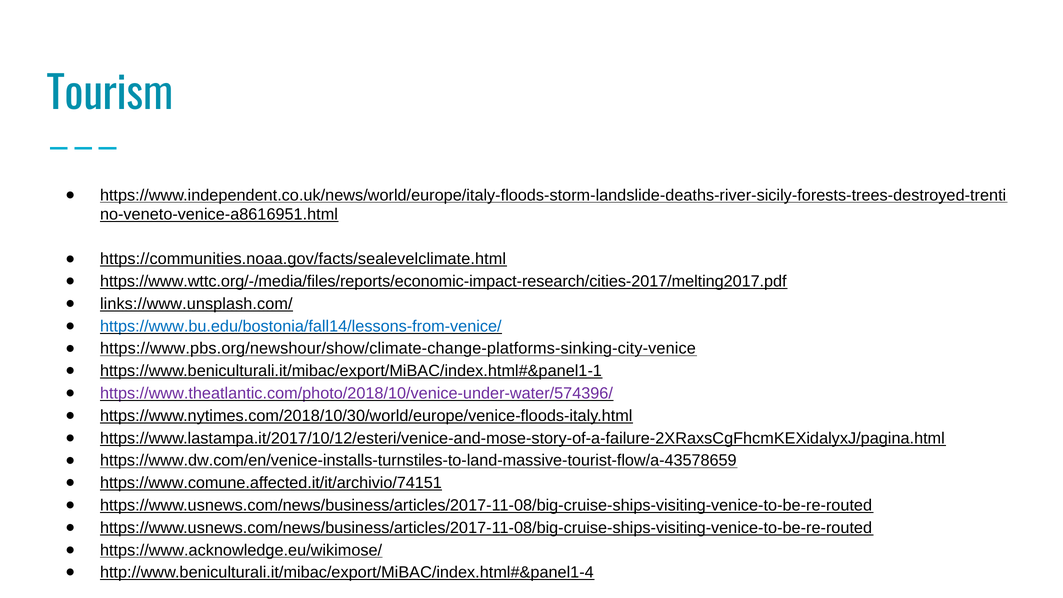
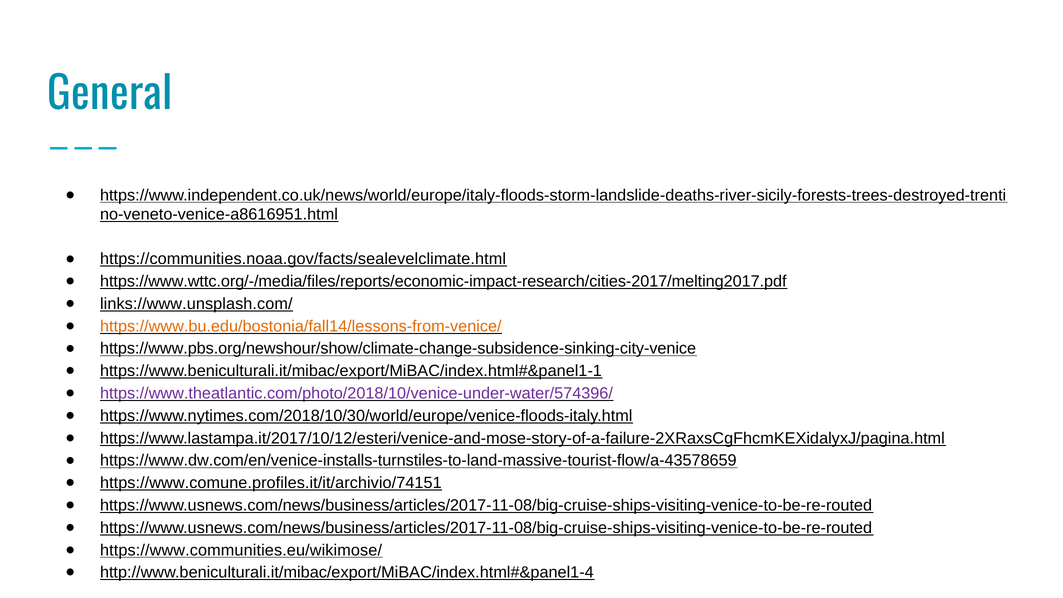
Tourism: Tourism -> General
https://www.bu.edu/bostonia/fall14/lessons-from-venice/ colour: blue -> orange
https://www.pbs.org/newshour/show/climate-change-platforms-sinking-city-venice: https://www.pbs.org/newshour/show/climate-change-platforms-sinking-city-venice -> https://www.pbs.org/newshour/show/climate-change-subsidence-sinking-city-venice
https://www.comune.affected.it/it/archivio/74151: https://www.comune.affected.it/it/archivio/74151 -> https://www.comune.profiles.it/it/archivio/74151
https://www.acknowledge.eu/wikimose/: https://www.acknowledge.eu/wikimose/ -> https://www.communities.eu/wikimose/
